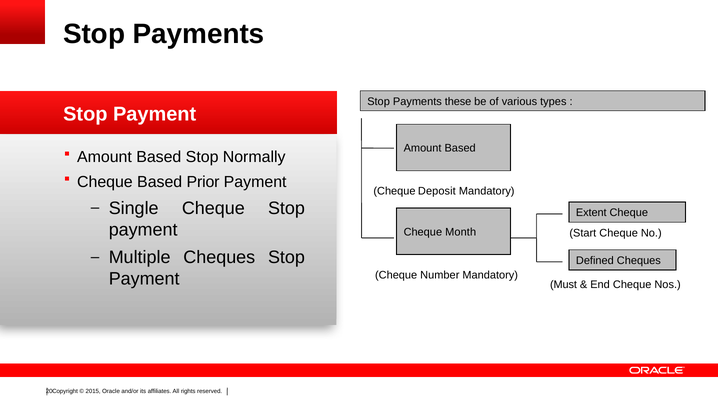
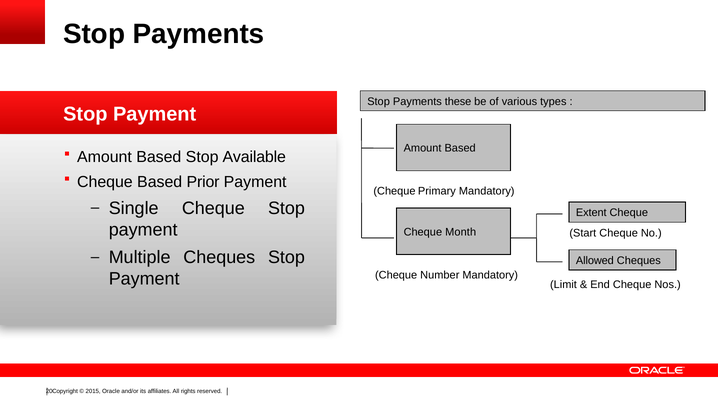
Normally: Normally -> Available
Deposit: Deposit -> Primary
Defined: Defined -> Allowed
Must: Must -> Limit
